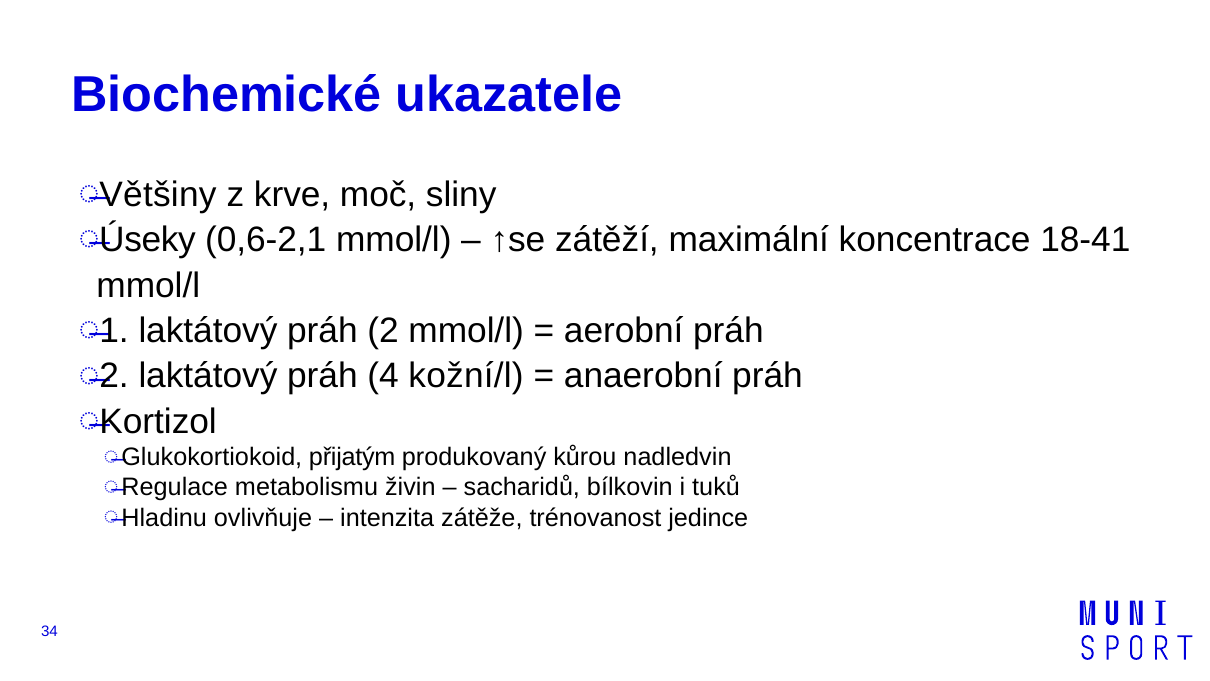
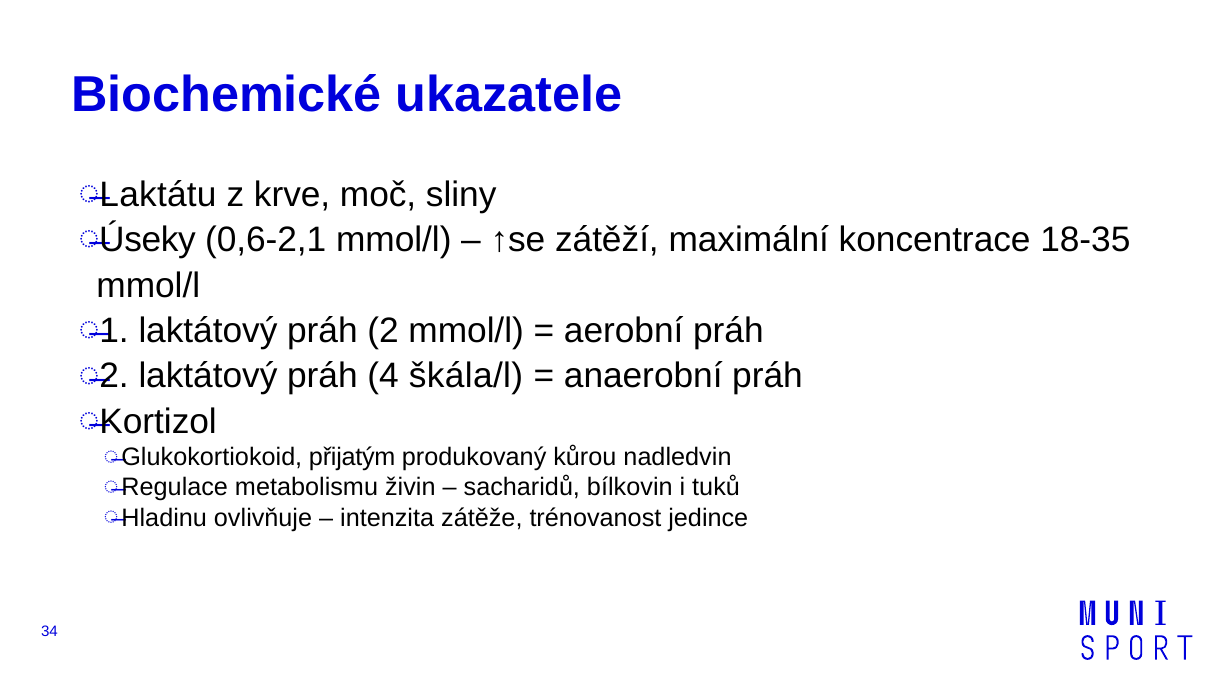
Většiny: Většiny -> Laktátu
18-41: 18-41 -> 18-35
kožní/l: kožní/l -> škála/l
